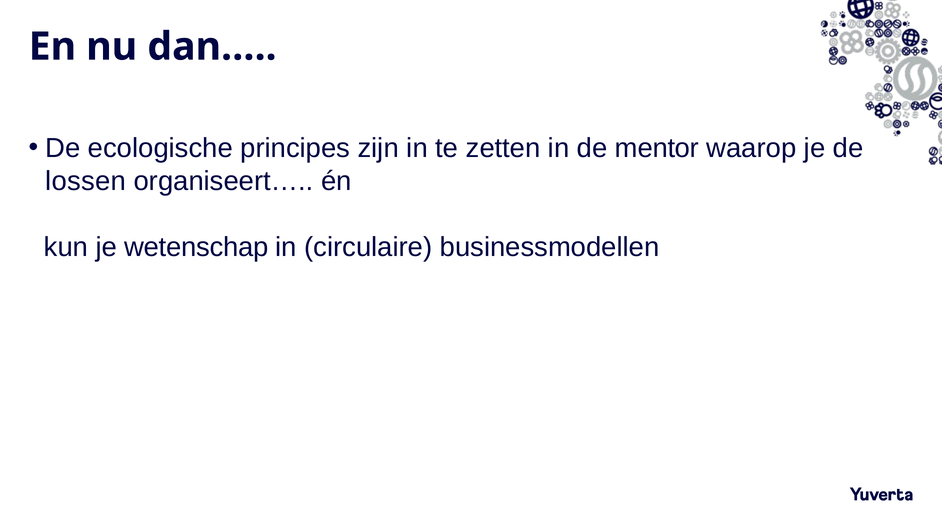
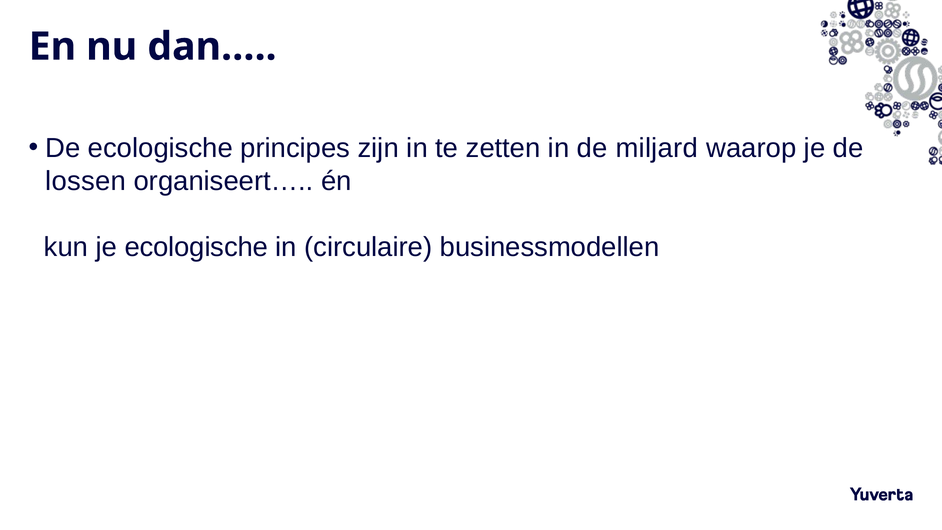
mentor: mentor -> miljard
je wetenschap: wetenschap -> ecologische
